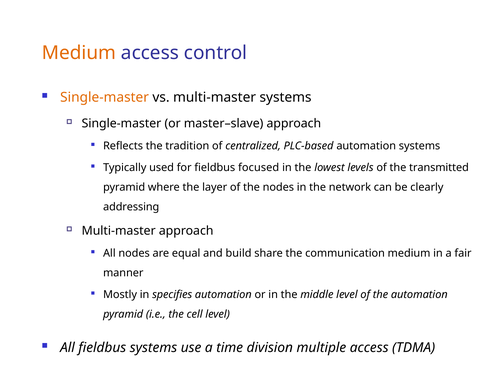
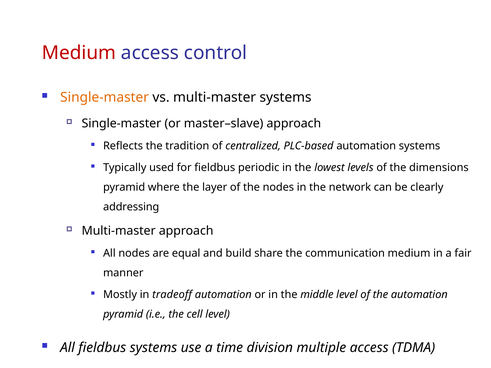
Medium at (79, 53) colour: orange -> red
focused: focused -> periodic
transmitted: transmitted -> dimensions
specifies: specifies -> tradeoff
